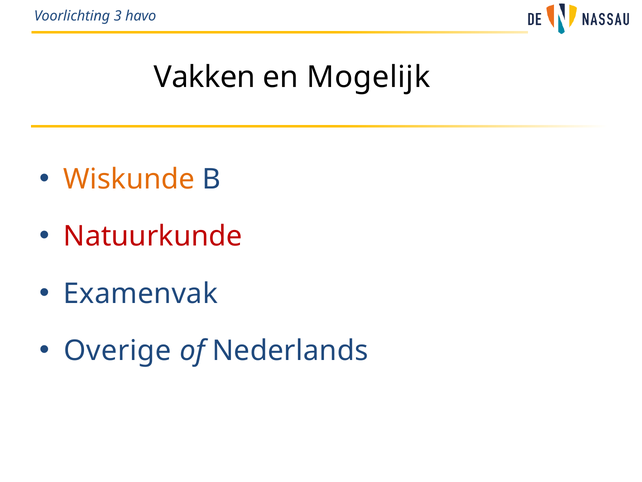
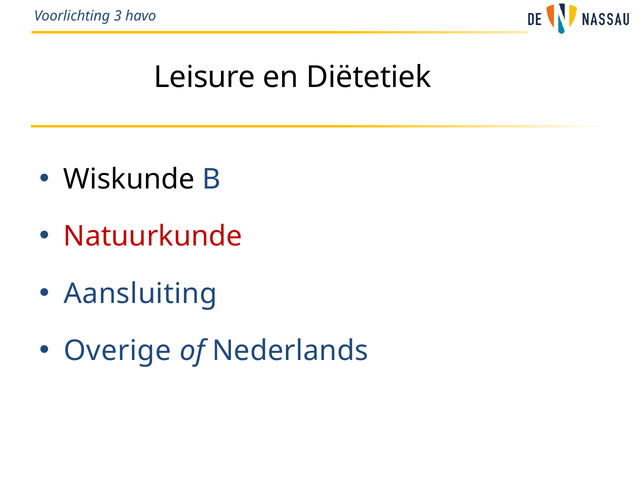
Vakken: Vakken -> Leisure
Mogelijk: Mogelijk -> Diëtetiek
Wiskunde colour: orange -> black
Examenvak: Examenvak -> Aansluiting
